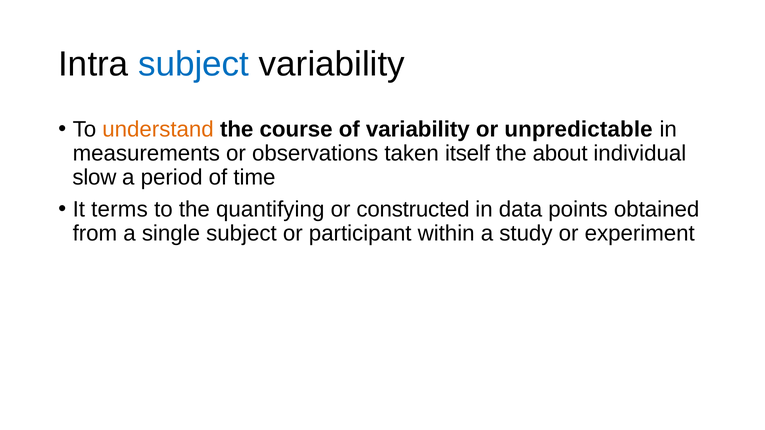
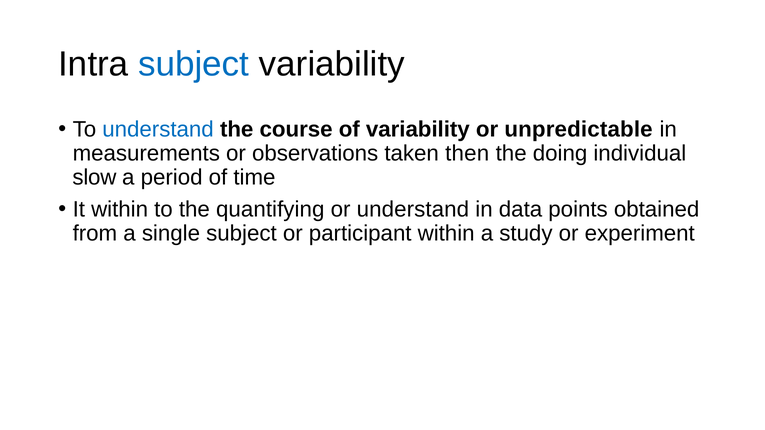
understand at (158, 129) colour: orange -> blue
itself: itself -> then
about: about -> doing
It terms: terms -> within
or constructed: constructed -> understand
